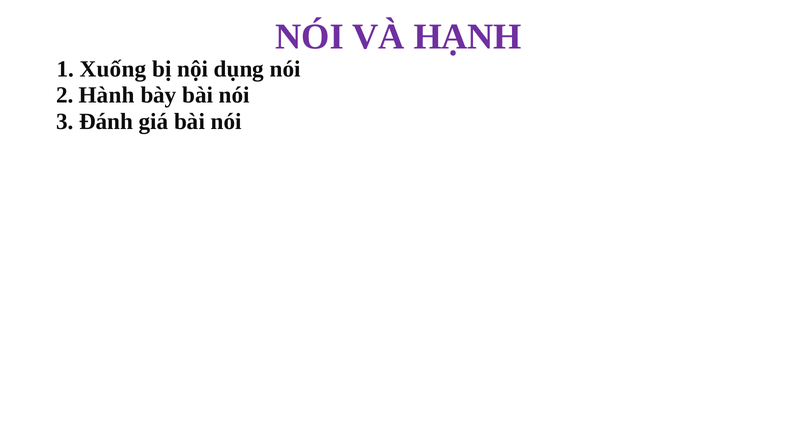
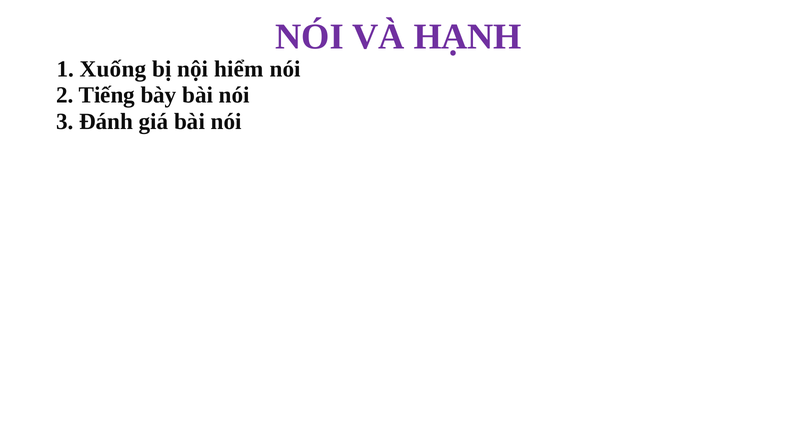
dụng: dụng -> hiểm
Hành: Hành -> Tiếng
